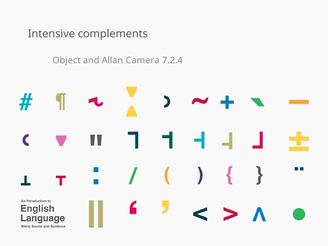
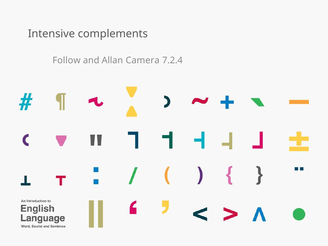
Object: Object -> Follow
